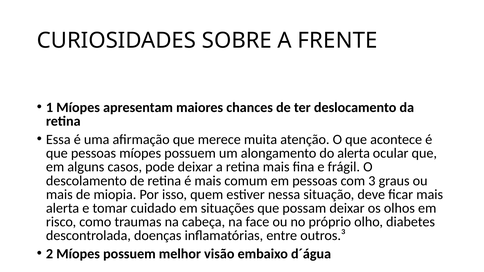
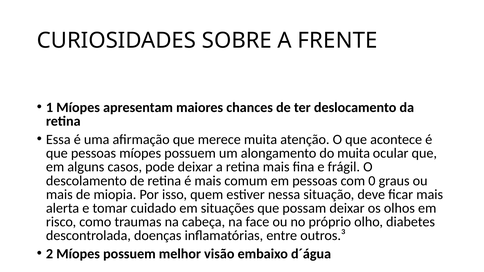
do alerta: alerta -> muita
3: 3 -> 0
